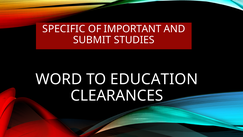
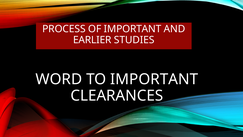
SPECIFIC: SPECIFIC -> PROCESS
SUBMIT: SUBMIT -> EARLIER
TO EDUCATION: EDUCATION -> IMPORTANT
